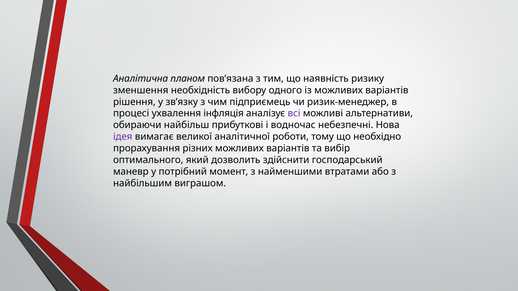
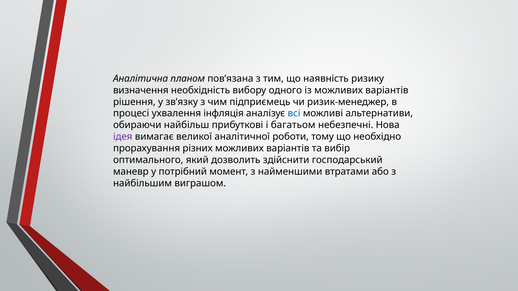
зменшення: зменшення -> визначення
всі colour: purple -> blue
водночас: водночас -> багатьом
